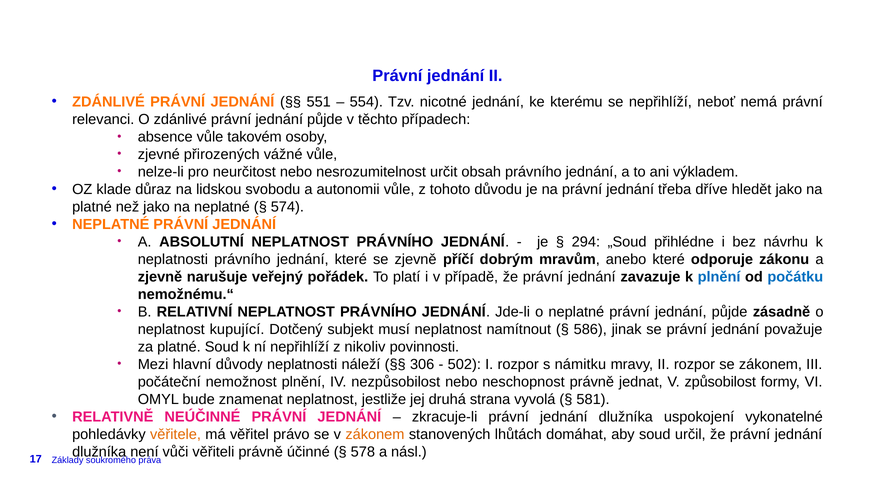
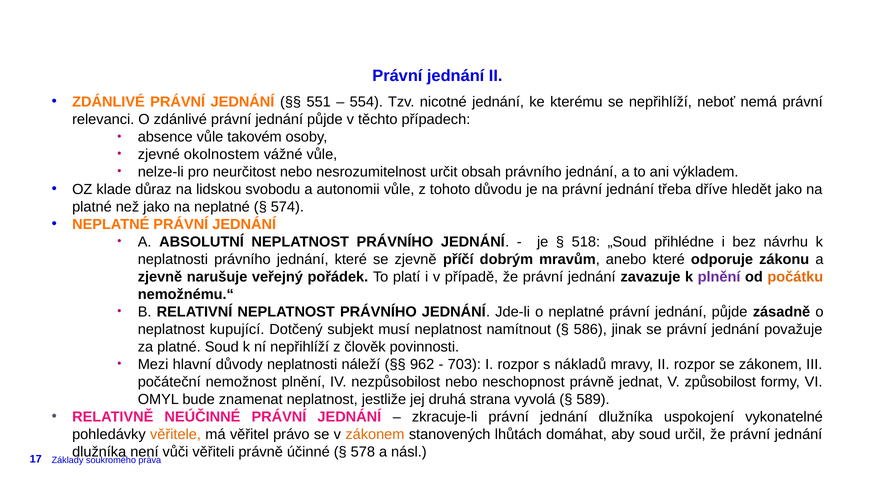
přirozených: přirozených -> okolnostem
294: 294 -> 518
plnění at (719, 277) colour: blue -> purple
počátku colour: blue -> orange
nikoliv: nikoliv -> člověk
306: 306 -> 962
502: 502 -> 703
námitku: námitku -> nákladů
581: 581 -> 589
